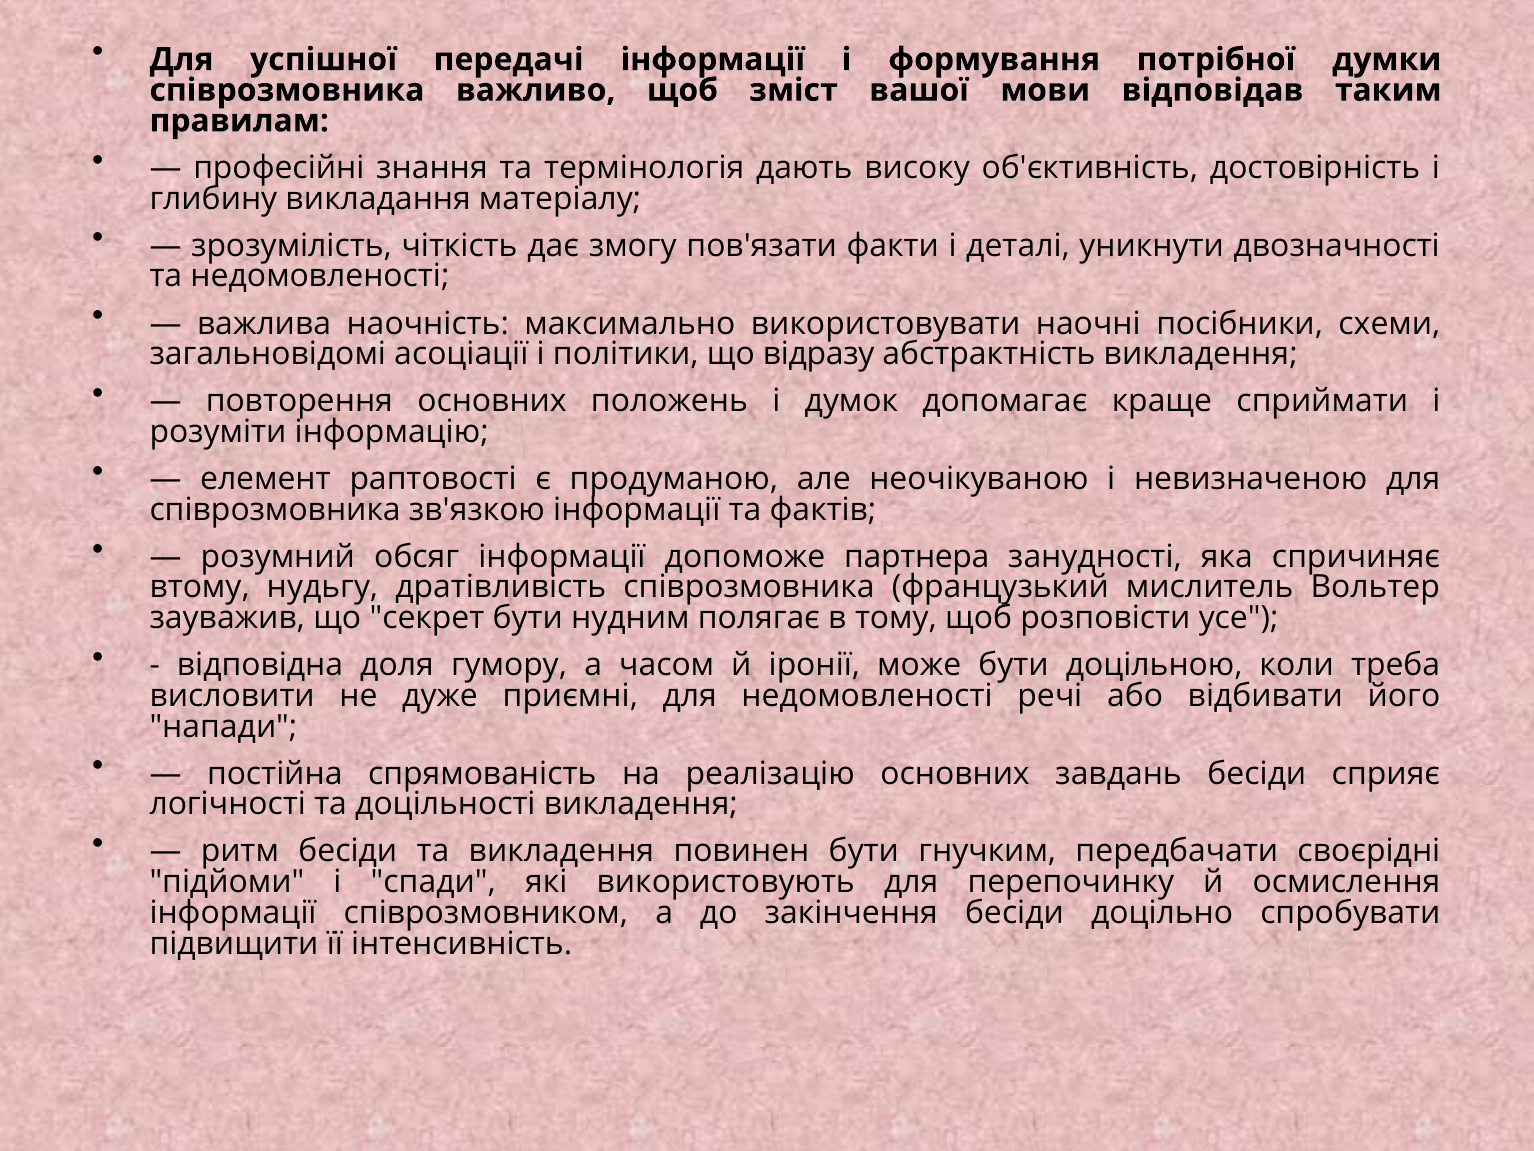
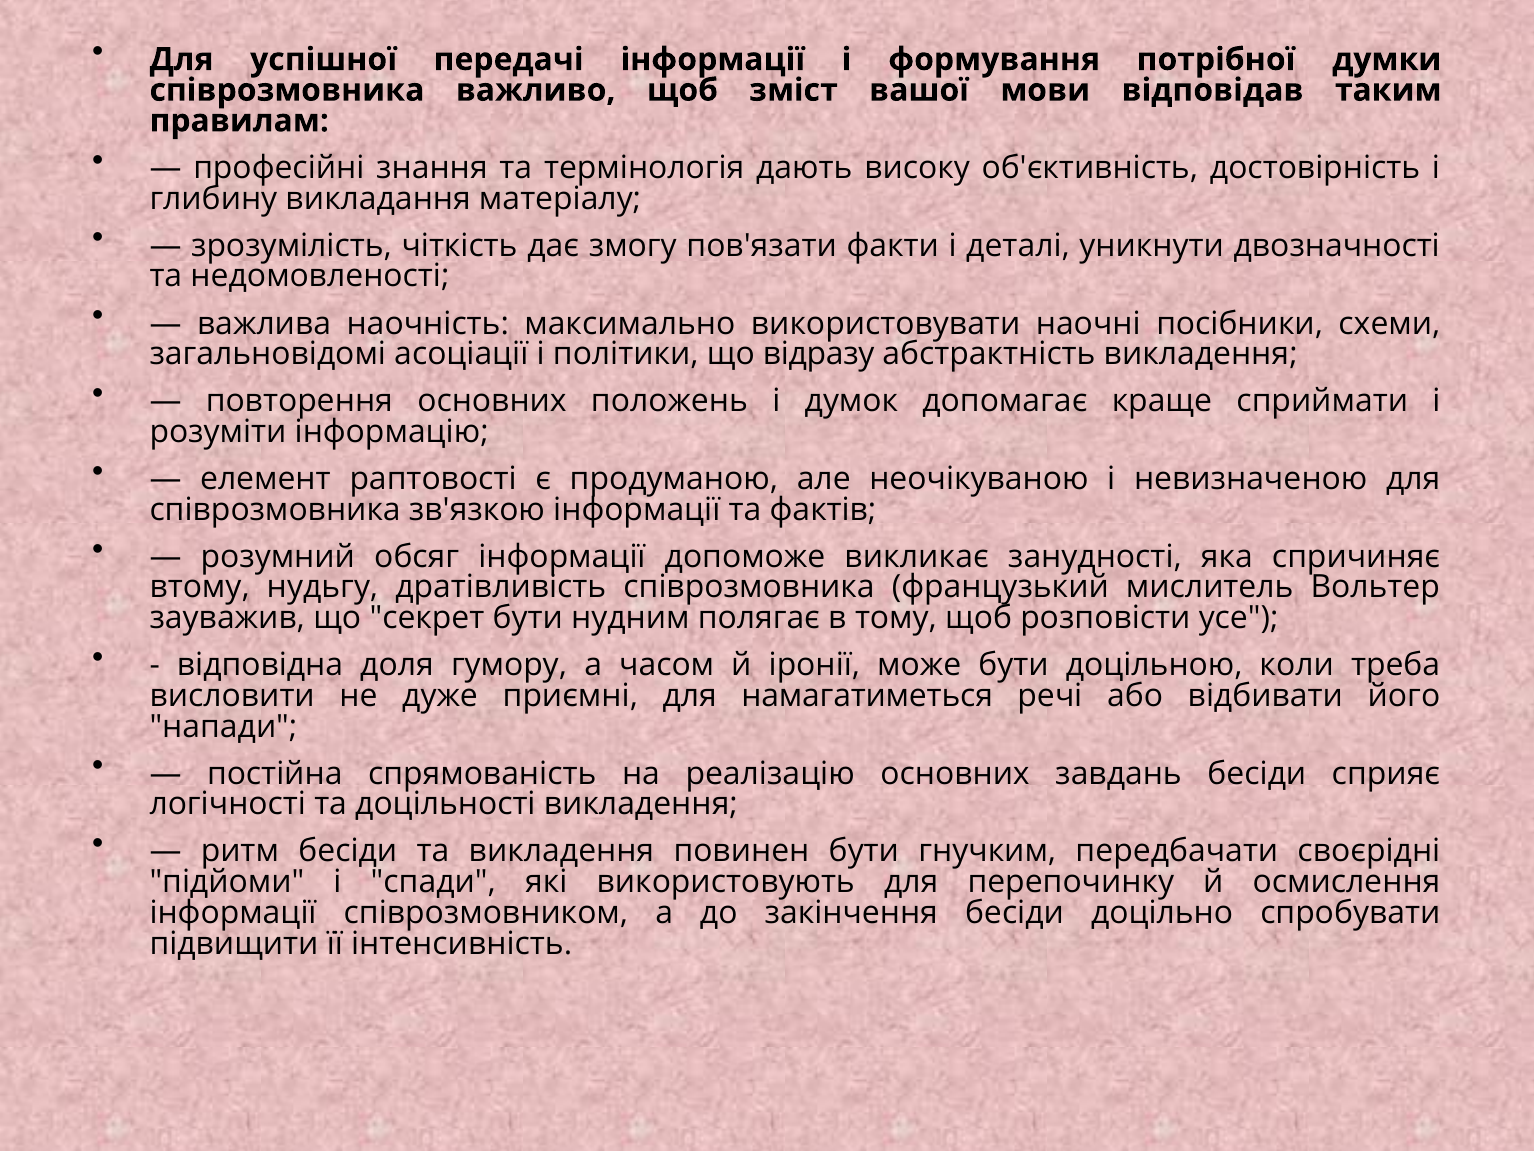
партнера: партнера -> викликає
для недомовленості: недомовленості -> намагатиметься
